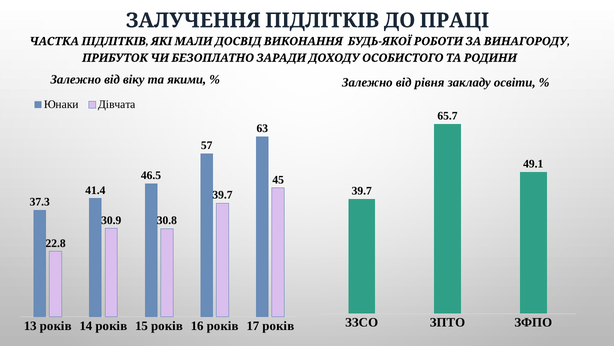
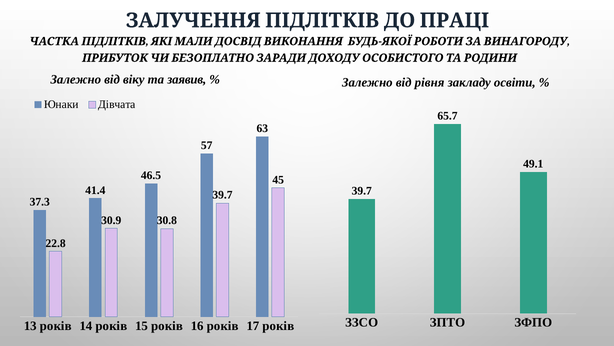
якими: якими -> заявив
